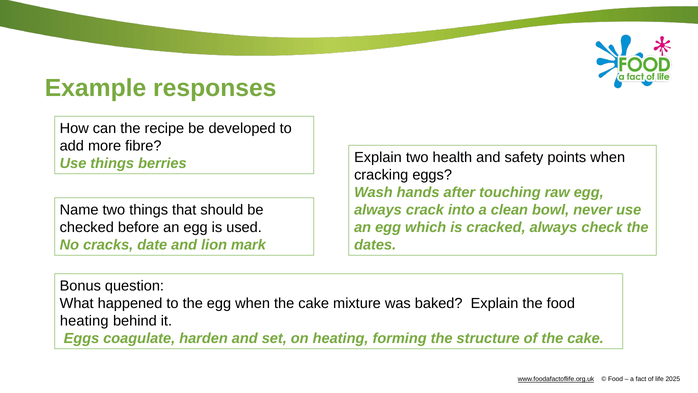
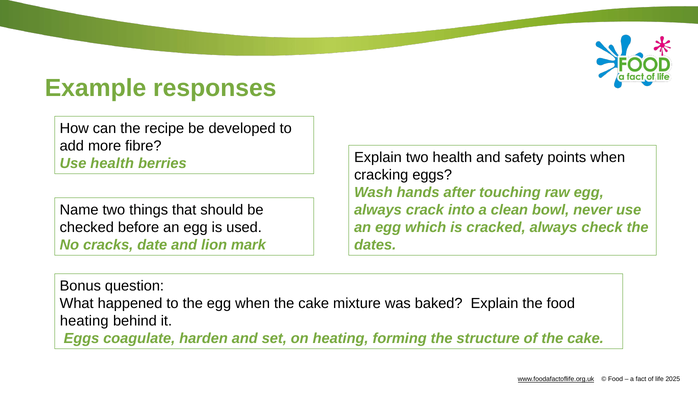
Use things: things -> health
